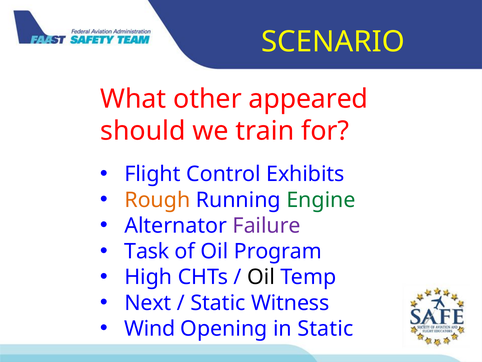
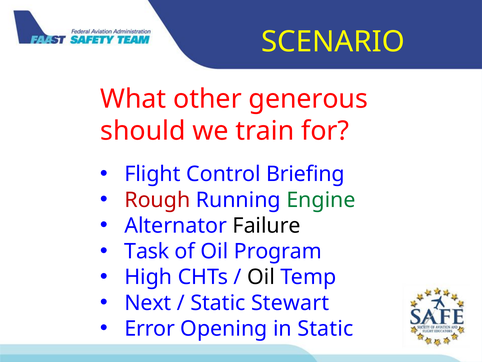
appeared: appeared -> generous
Exhibits: Exhibits -> Briefing
Rough colour: orange -> red
Failure colour: purple -> black
Witness: Witness -> Stewart
Wind: Wind -> Error
